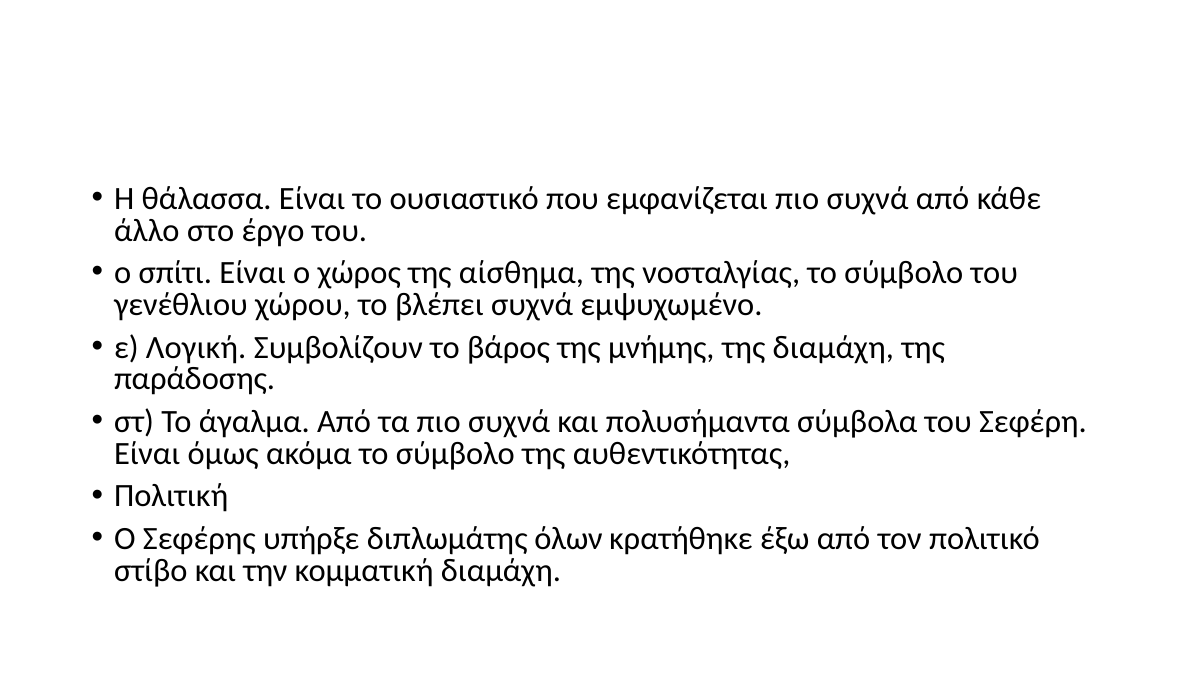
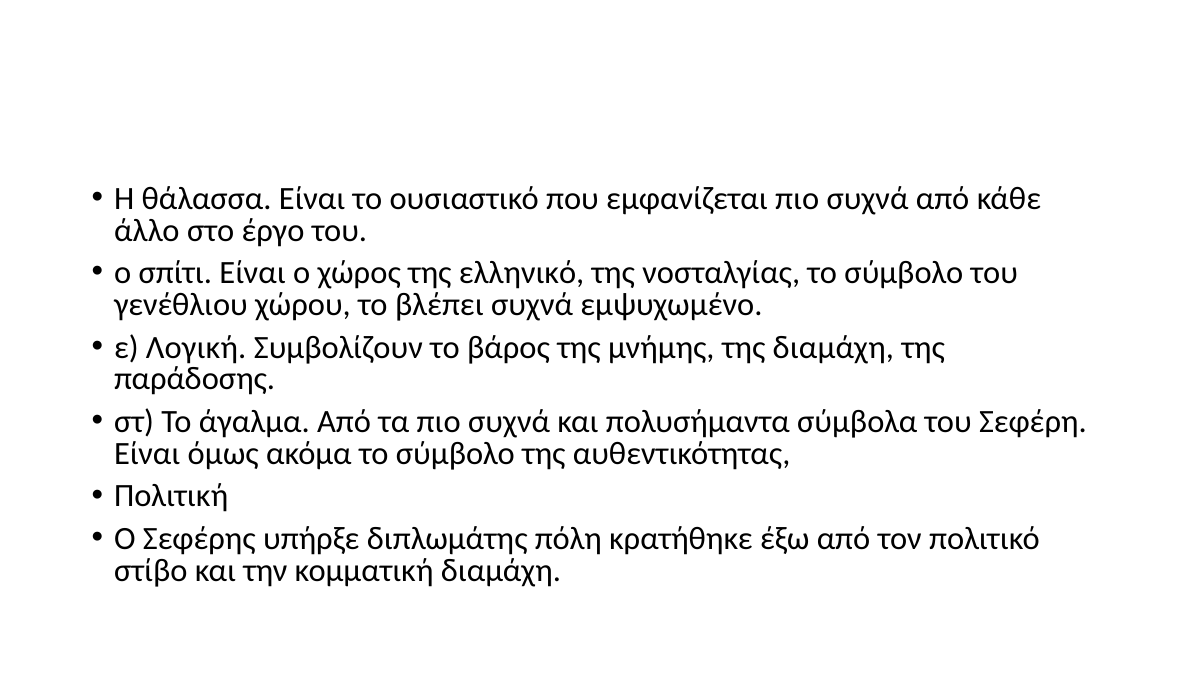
αίσθημα: αίσθημα -> ελληνικό
όλων: όλων -> πόλη
